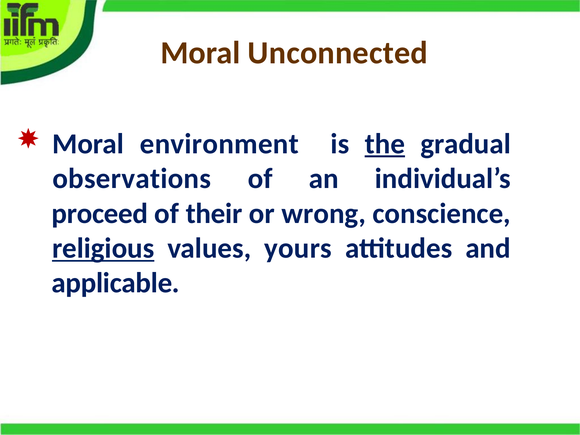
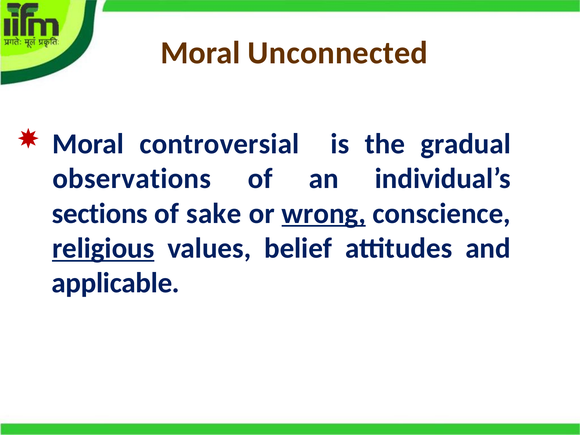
environment: environment -> controversial
the underline: present -> none
proceed: proceed -> sections
their: their -> sake
wrong underline: none -> present
yours: yours -> belief
